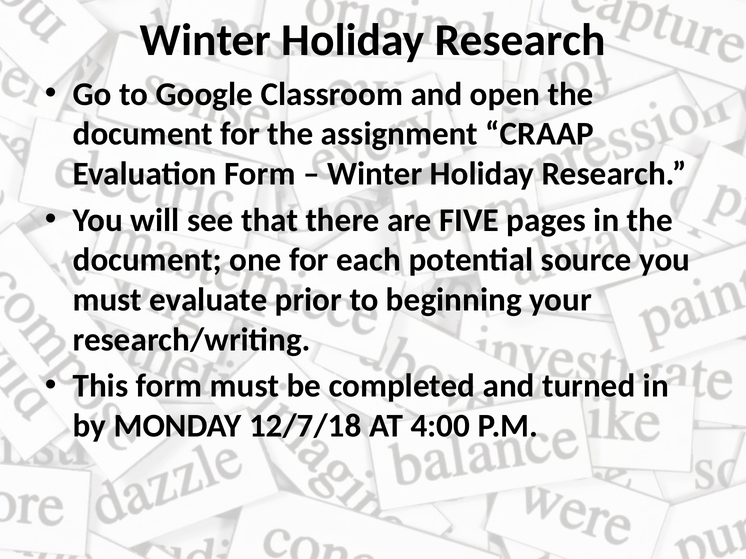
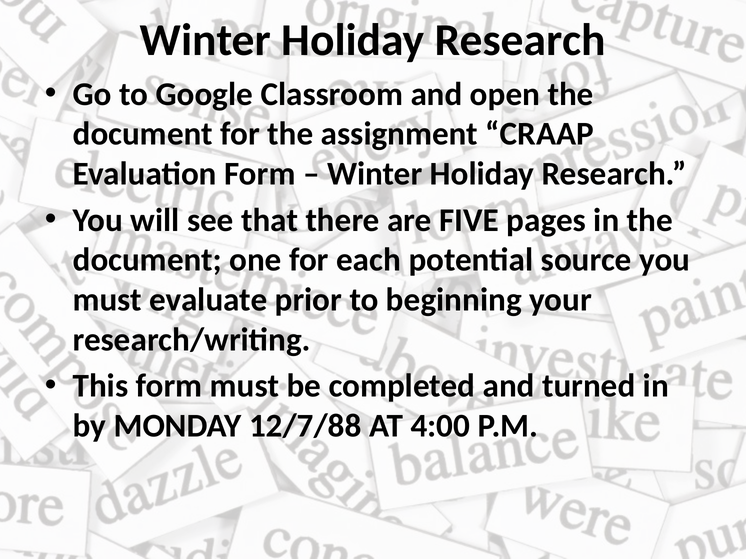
12/7/18: 12/7/18 -> 12/7/88
